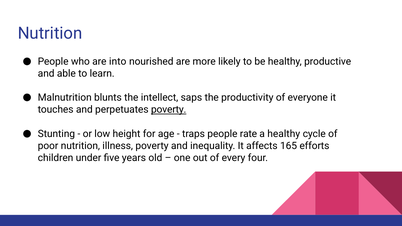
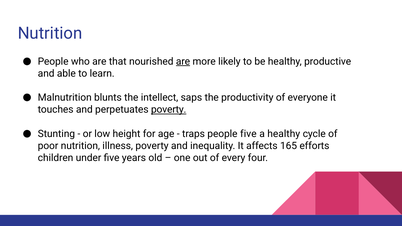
into: into -> that
are at (183, 61) underline: none -> present
people rate: rate -> five
